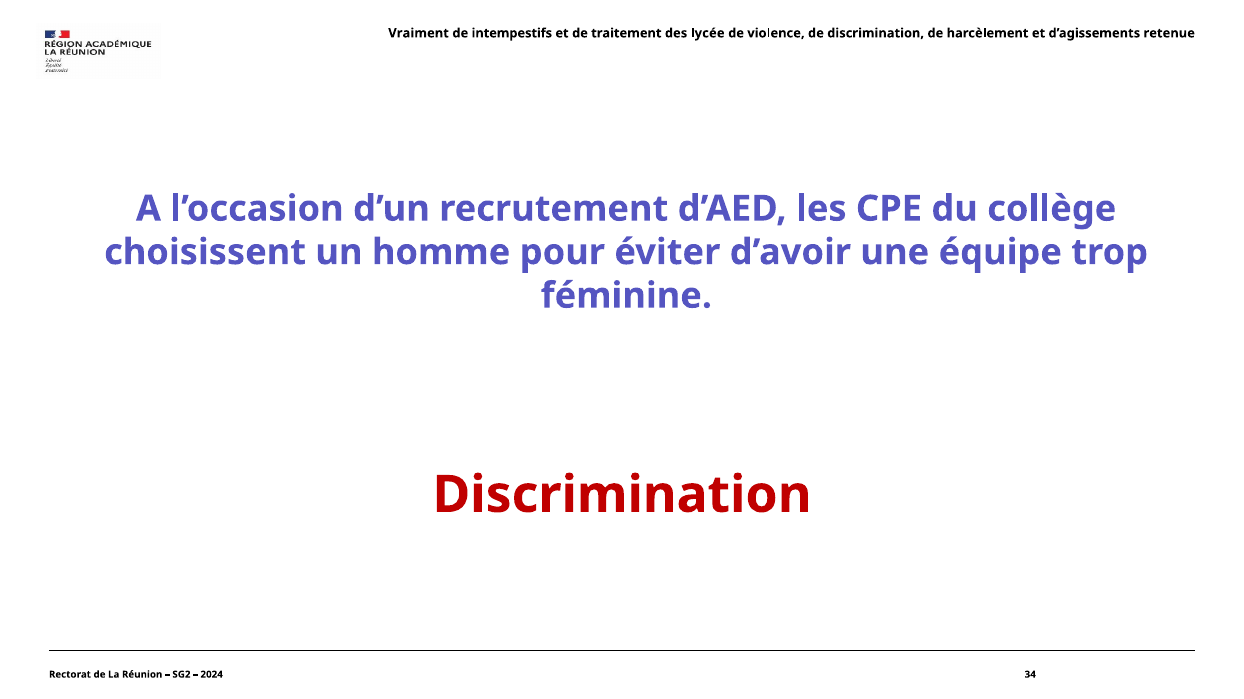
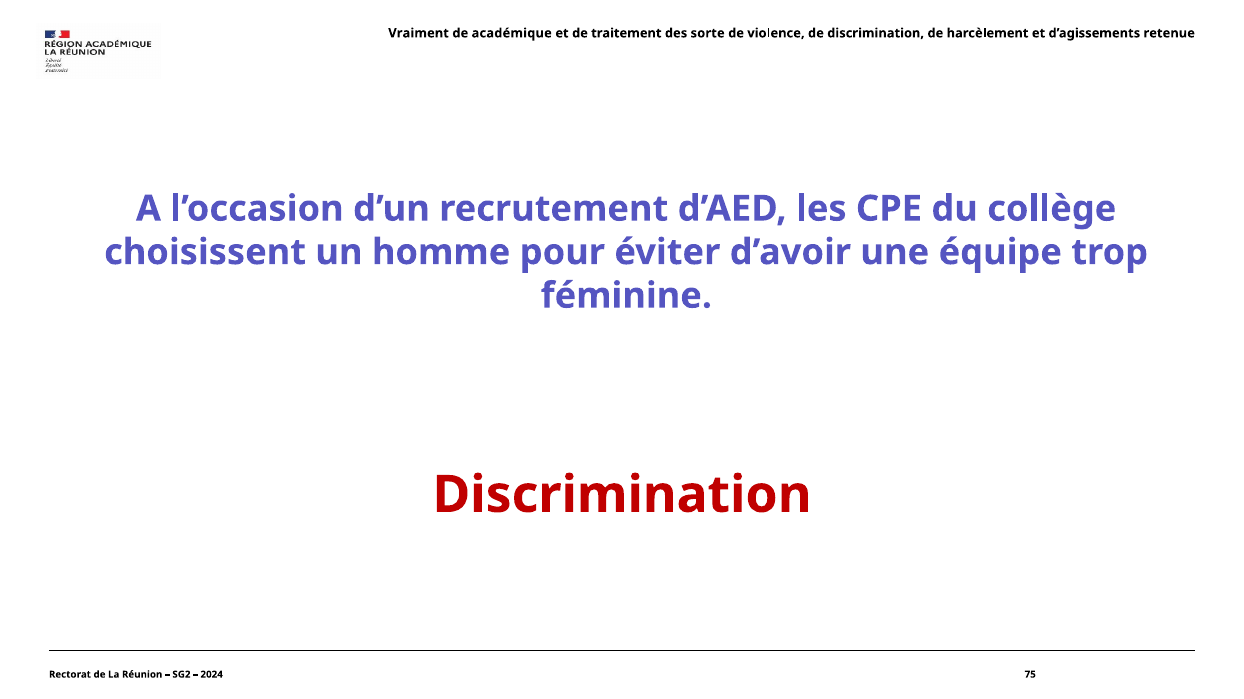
intempestifs: intempestifs -> académique
lycée: lycée -> sorte
34: 34 -> 75
